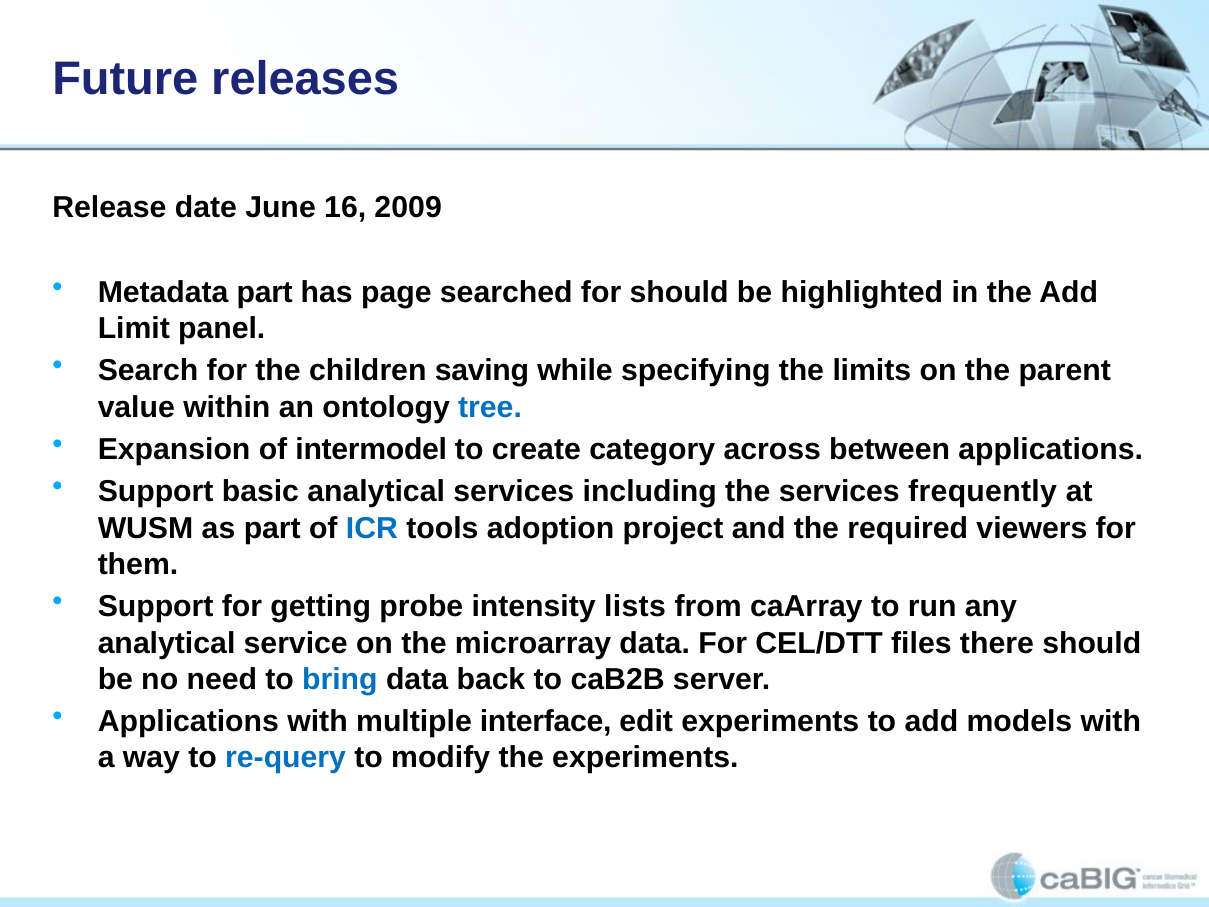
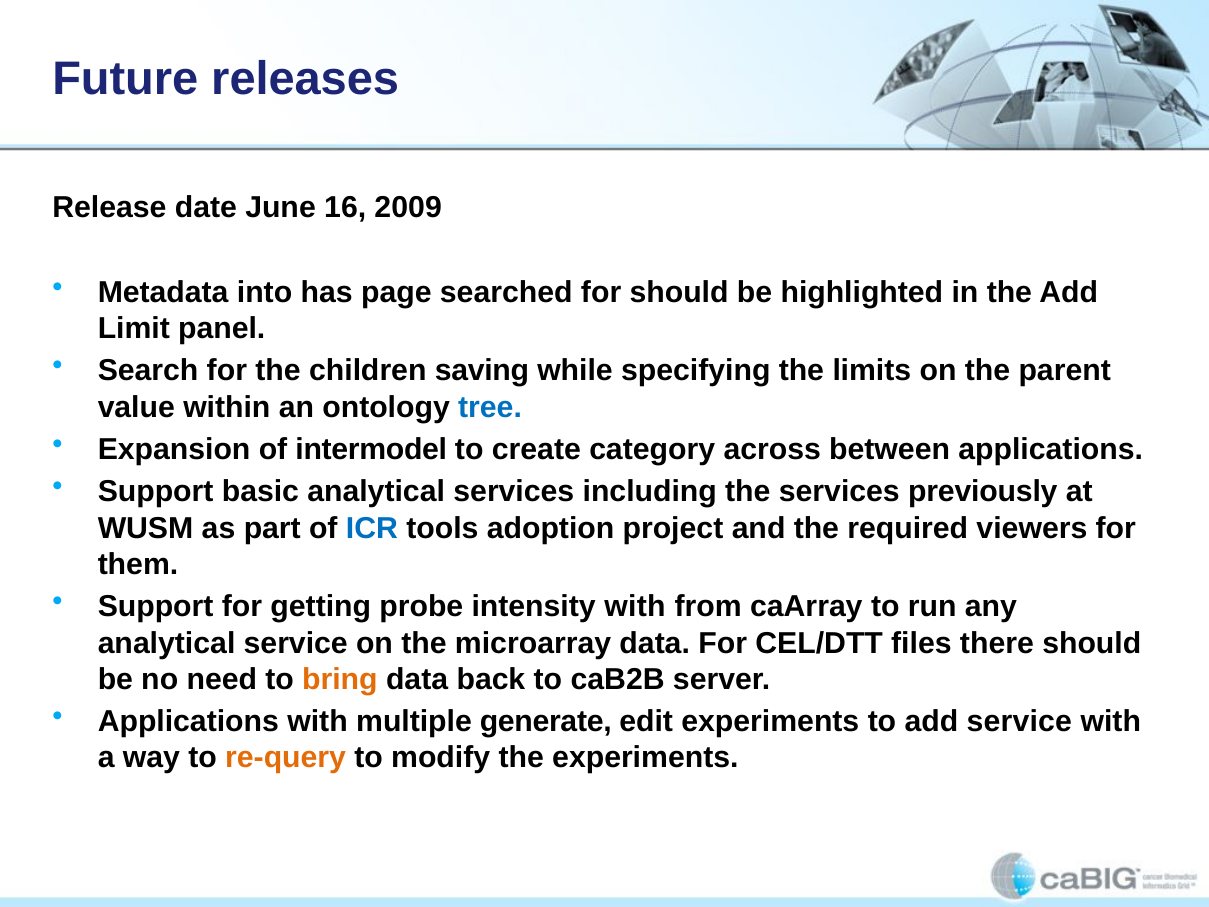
Metadata part: part -> into
frequently: frequently -> previously
intensity lists: lists -> with
bring colour: blue -> orange
interface: interface -> generate
add models: models -> service
re-query colour: blue -> orange
